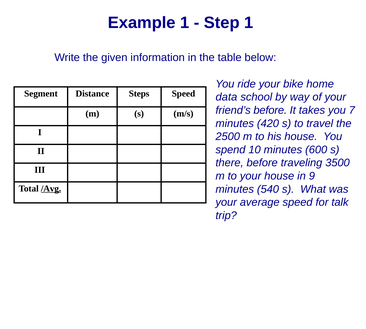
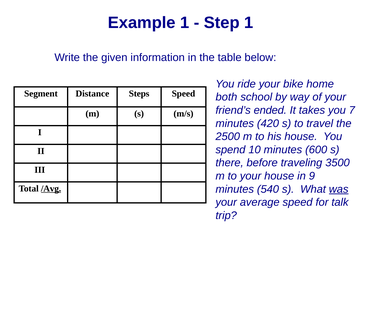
data: data -> both
friend’s before: before -> ended
was underline: none -> present
